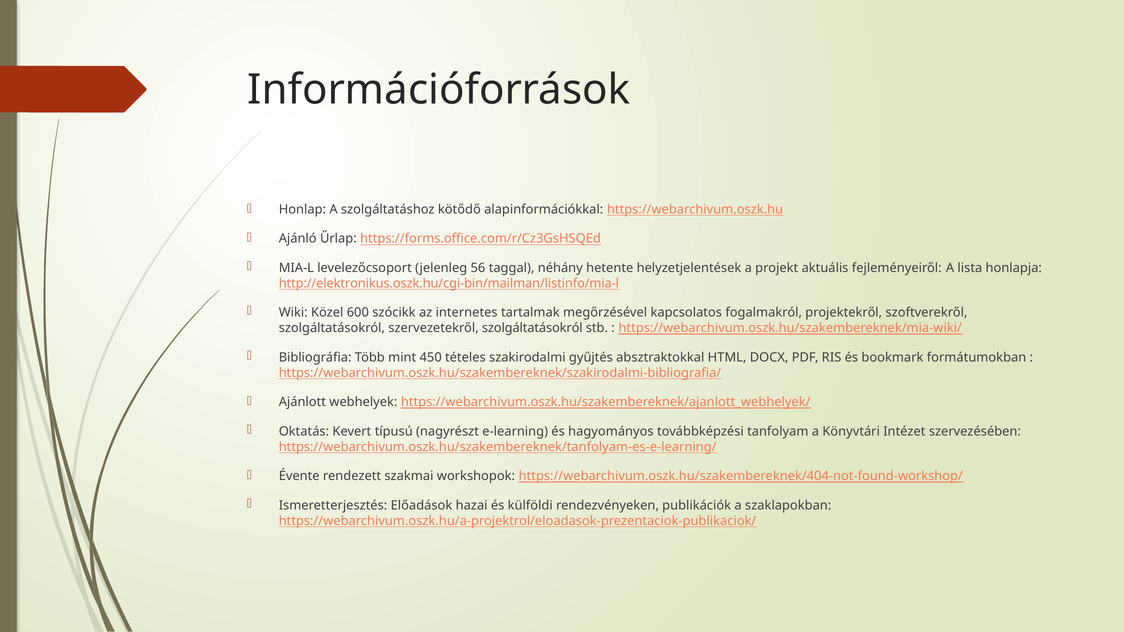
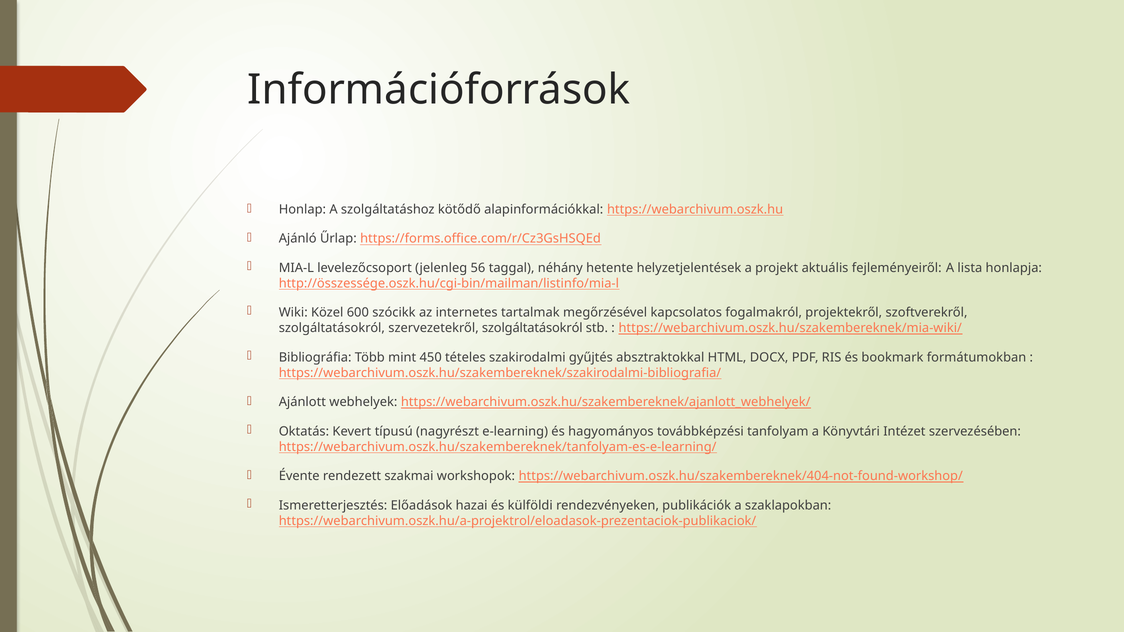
http://elektronikus.oszk.hu/cgi-bin/mailman/listinfo/mia-l: http://elektronikus.oszk.hu/cgi-bin/mailman/listinfo/mia-l -> http://összessége.oszk.hu/cgi-bin/mailman/listinfo/mia-l
